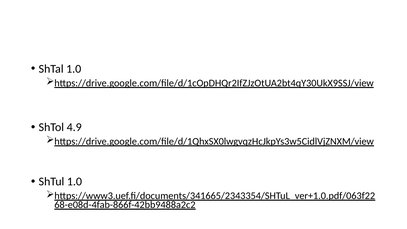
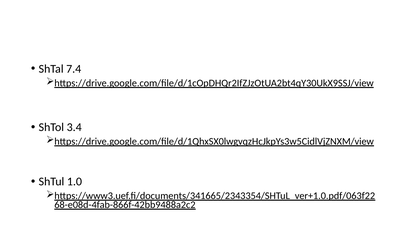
ShTal 1.0: 1.0 -> 7.4
4.9: 4.9 -> 3.4
